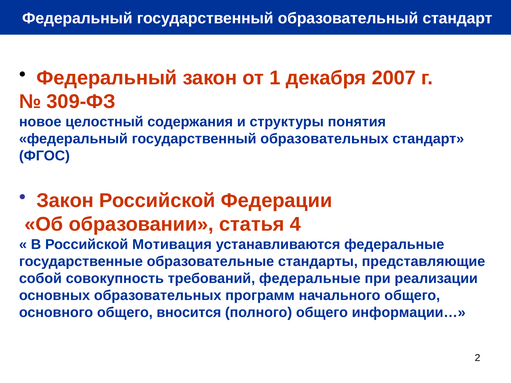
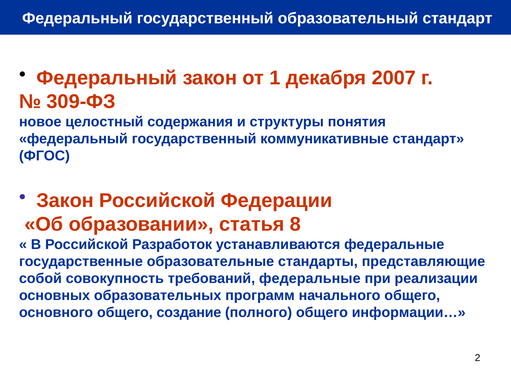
государственный образовательных: образовательных -> коммуникативные
4: 4 -> 8
Мотивация: Мотивация -> Разработок
вносится: вносится -> создание
